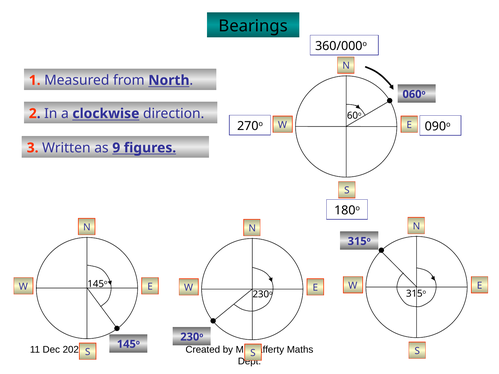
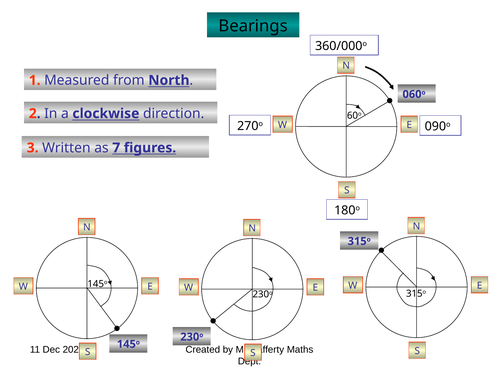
9: 9 -> 7
